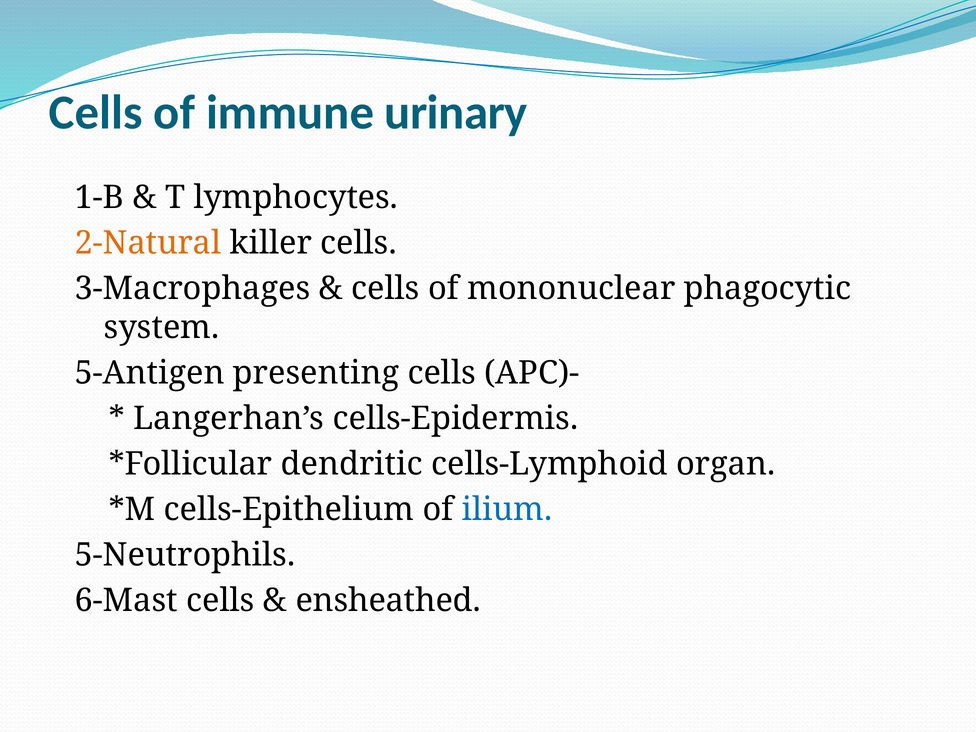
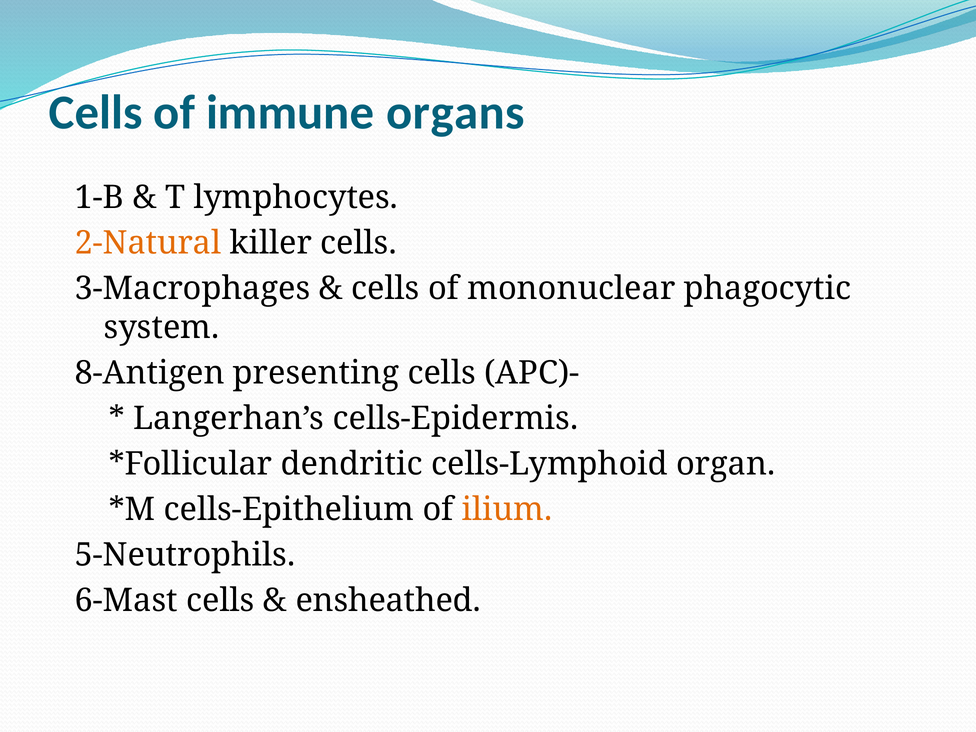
urinary: urinary -> organs
5-Antigen: 5-Antigen -> 8-Antigen
ilium colour: blue -> orange
